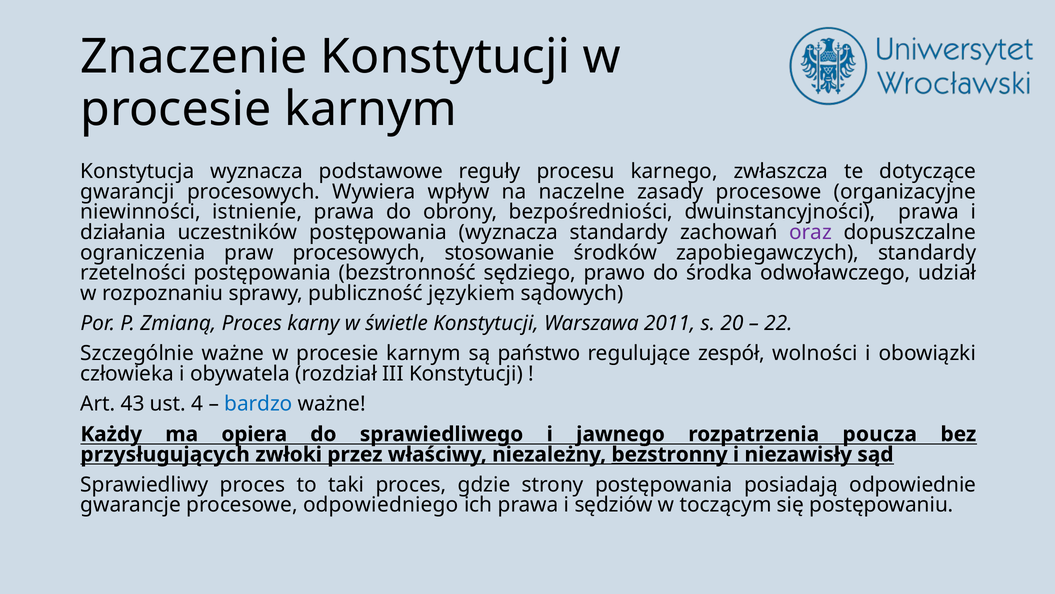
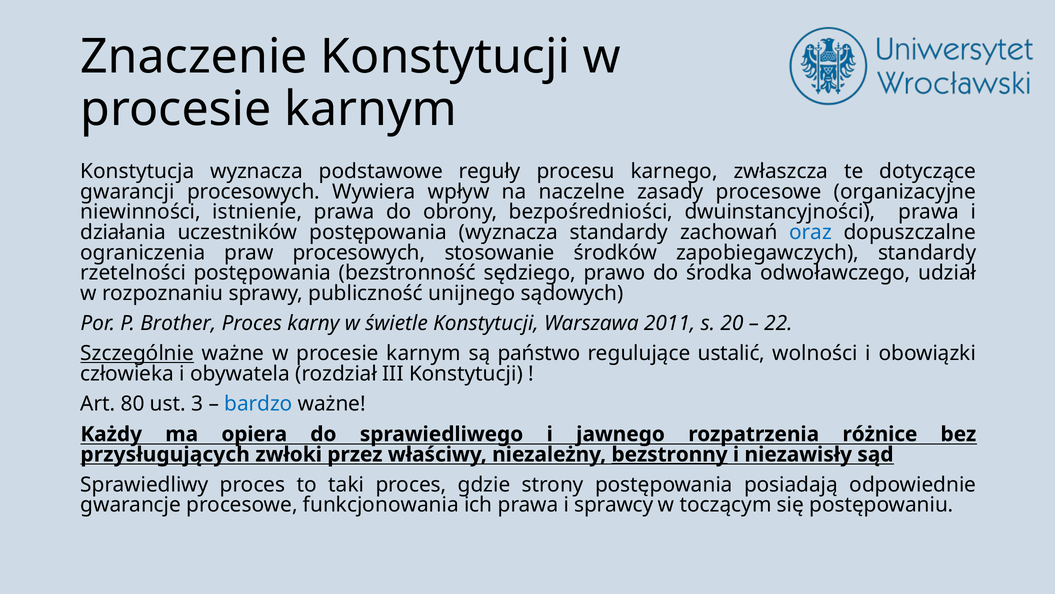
oraz colour: purple -> blue
językiem: językiem -> unijnego
Zmianą: Zmianą -> Brother
Szczególnie underline: none -> present
zespół: zespół -> ustalić
43: 43 -> 80
4: 4 -> 3
poucza: poucza -> różnice
odpowiedniego: odpowiedniego -> funkcjonowania
sędziów: sędziów -> sprawcy
